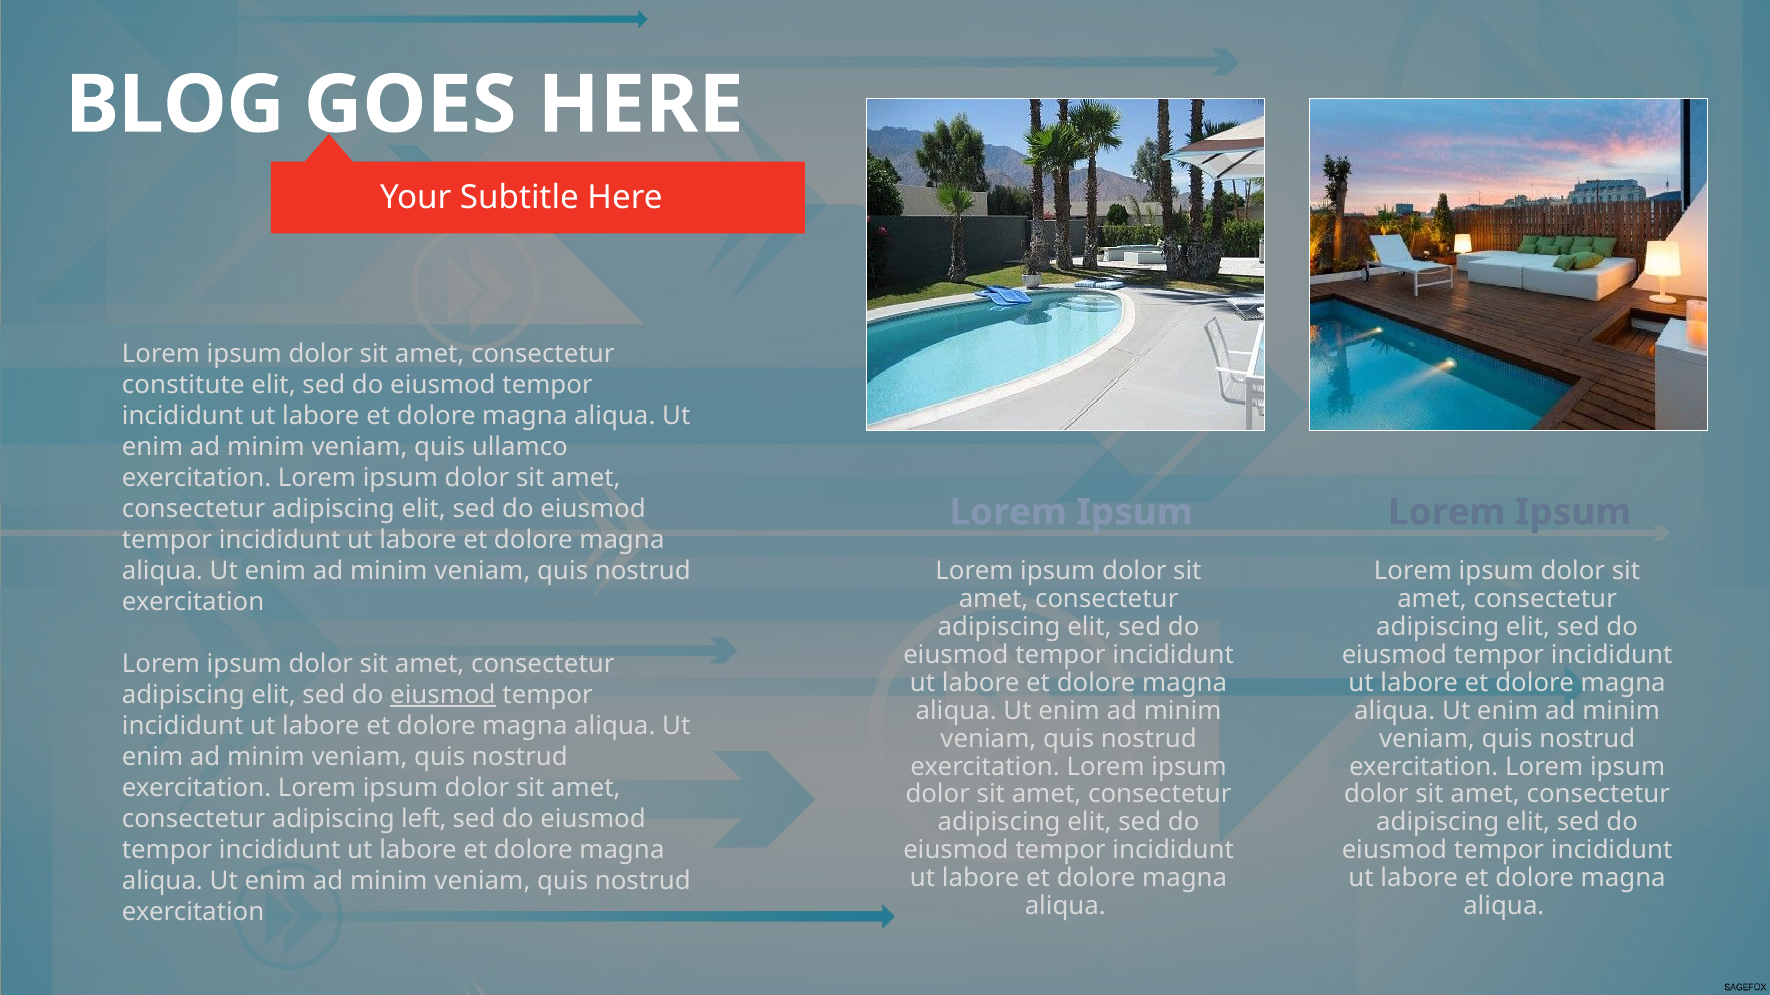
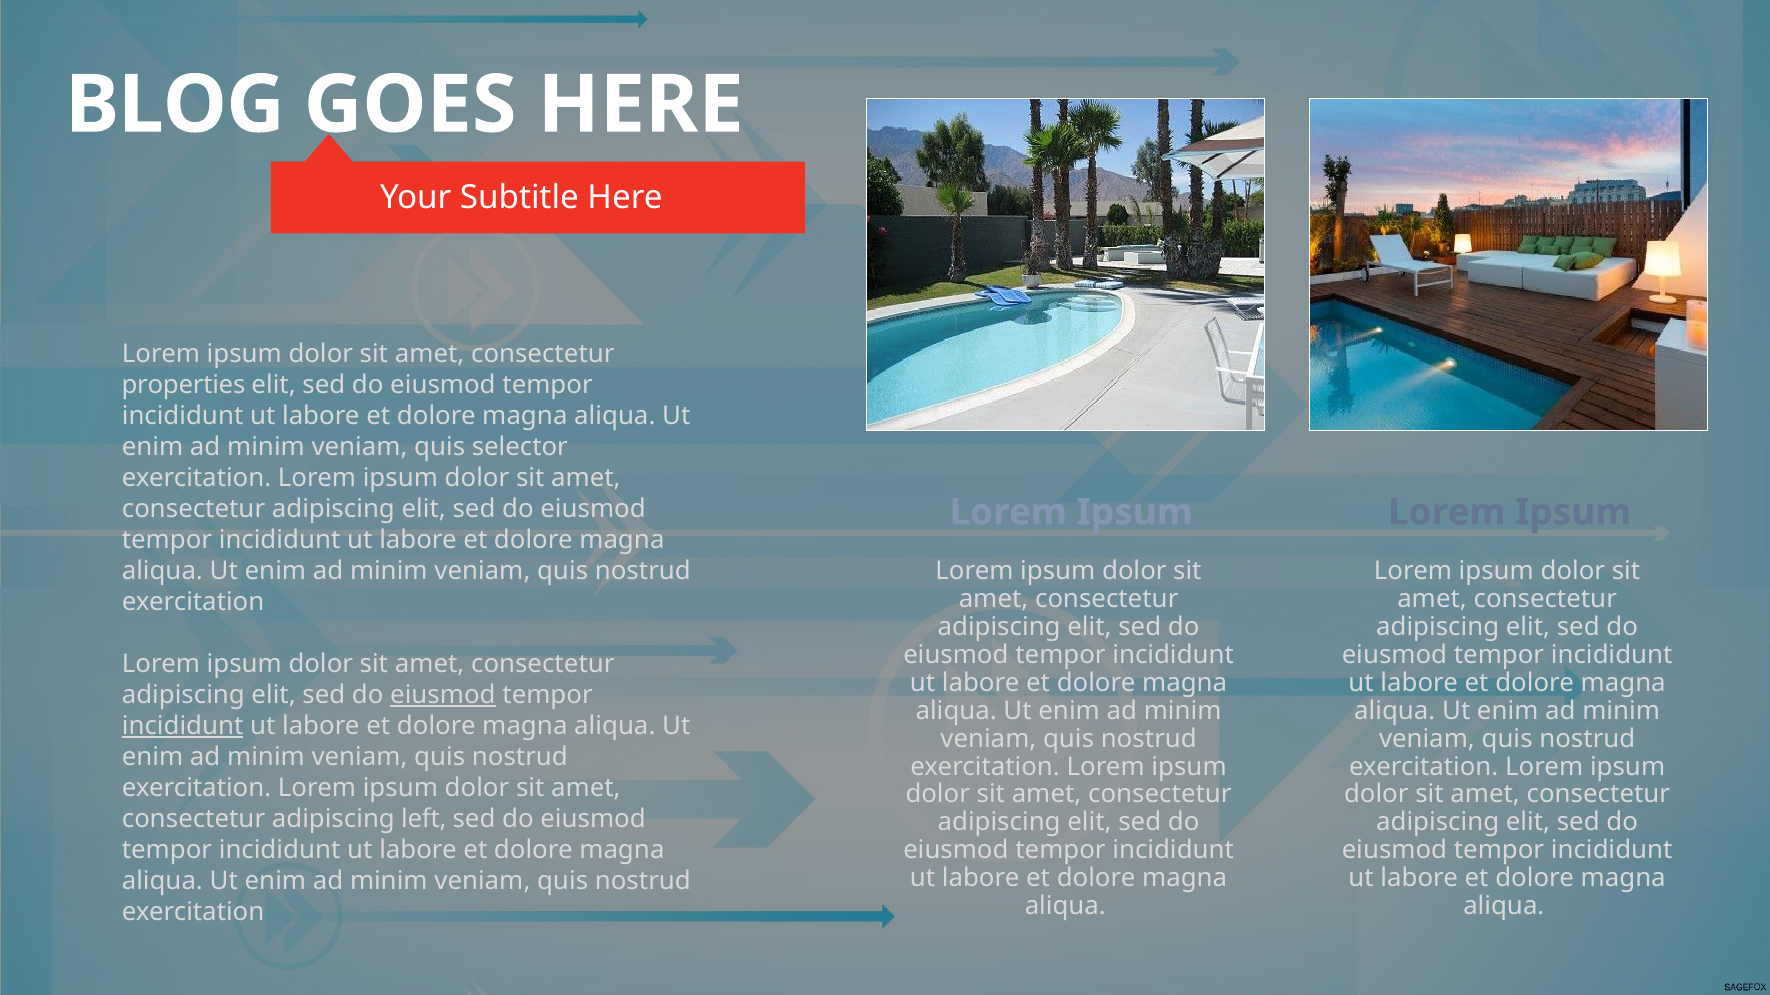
constitute: constitute -> properties
ullamco: ullamco -> selector
incididunt at (183, 727) underline: none -> present
